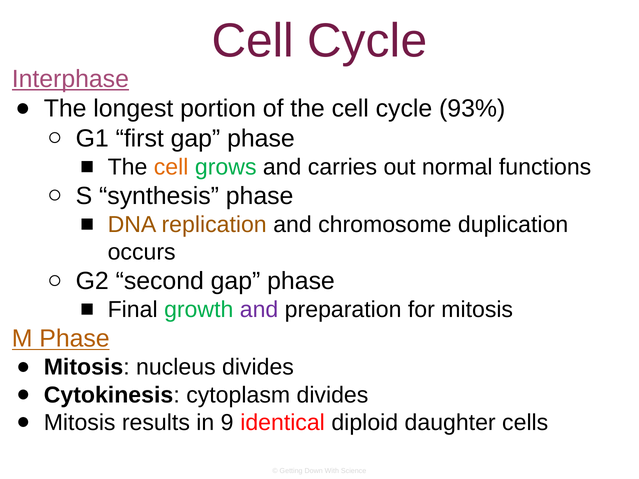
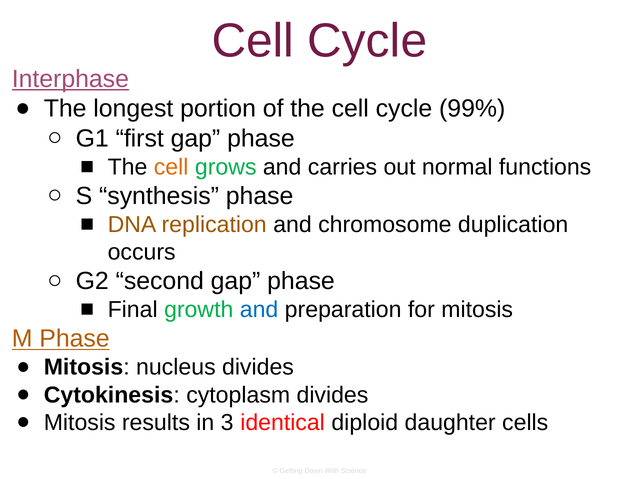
93%: 93% -> 99%
and at (259, 310) colour: purple -> blue
9: 9 -> 3
